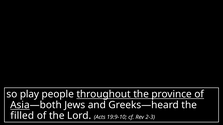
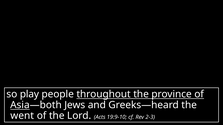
filled: filled -> went
